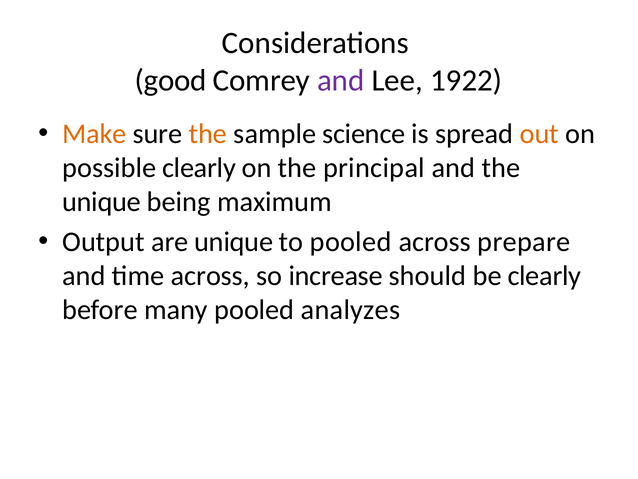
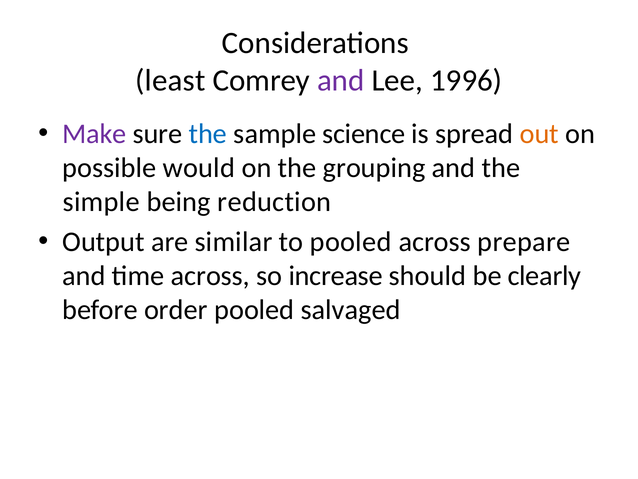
good: good -> least
1922: 1922 -> 1996
Make colour: orange -> purple
the at (208, 134) colour: orange -> blue
possible clearly: clearly -> would
principal: principal -> grouping
unique at (102, 202): unique -> simple
maximum: maximum -> reduction
are unique: unique -> similar
many: many -> order
analyzes: analyzes -> salvaged
